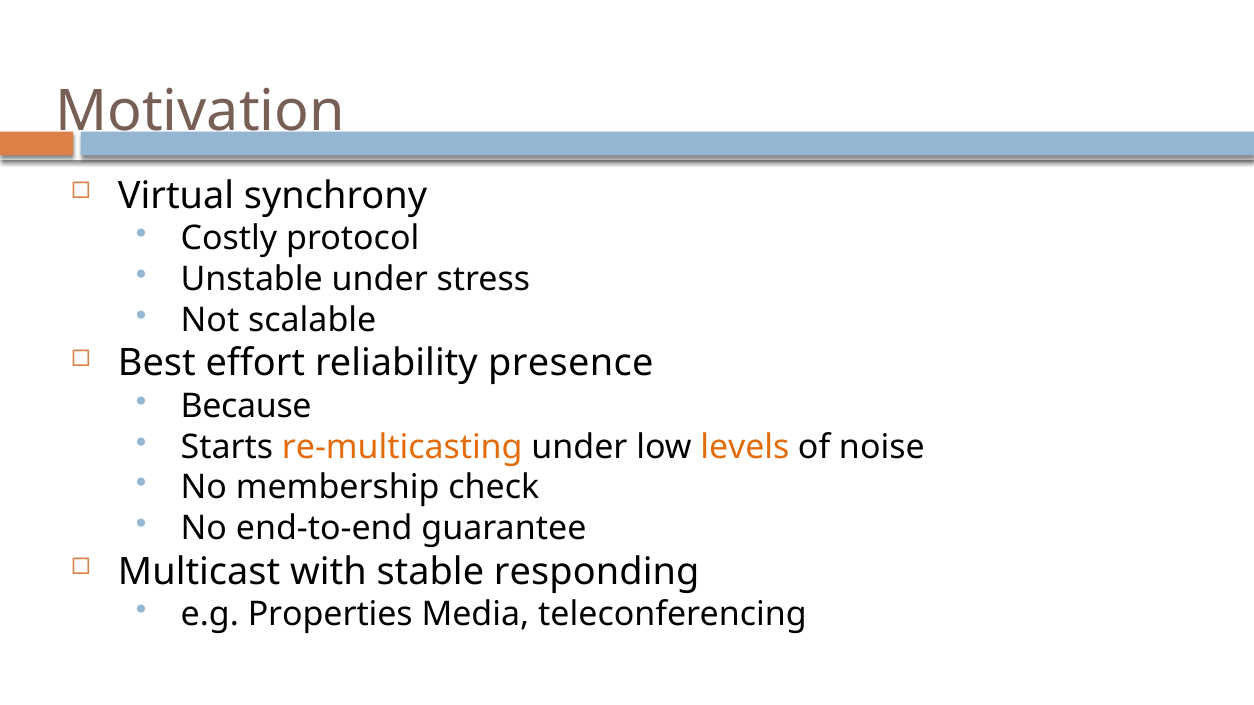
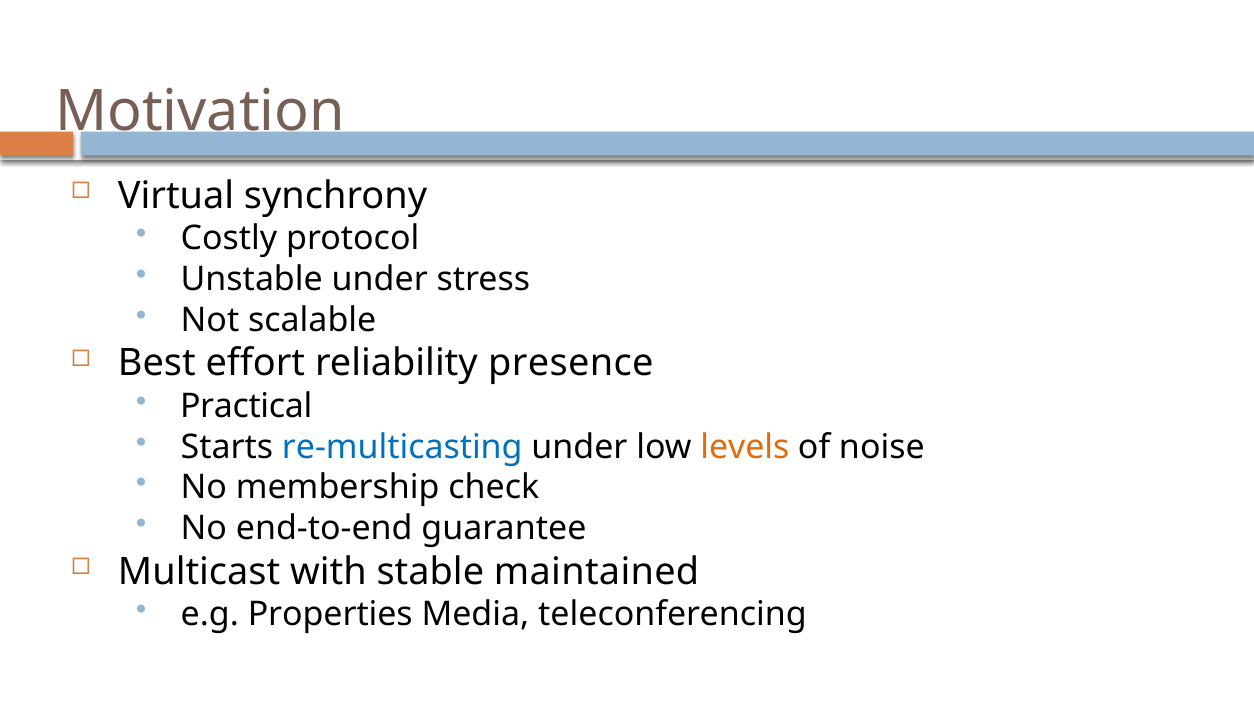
Because: Because -> Practical
re-multicasting colour: orange -> blue
responding: responding -> maintained
